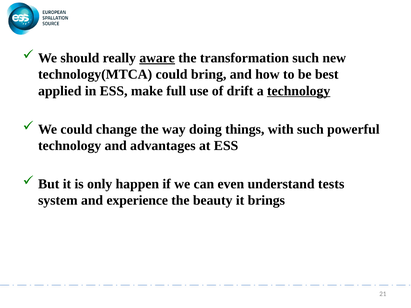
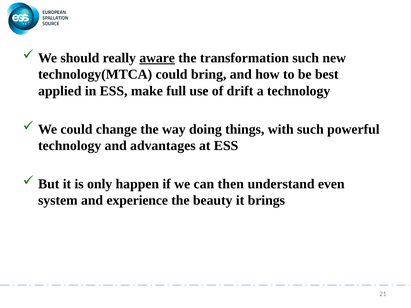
technology at (299, 91) underline: present -> none
even: even -> then
tests: tests -> even
